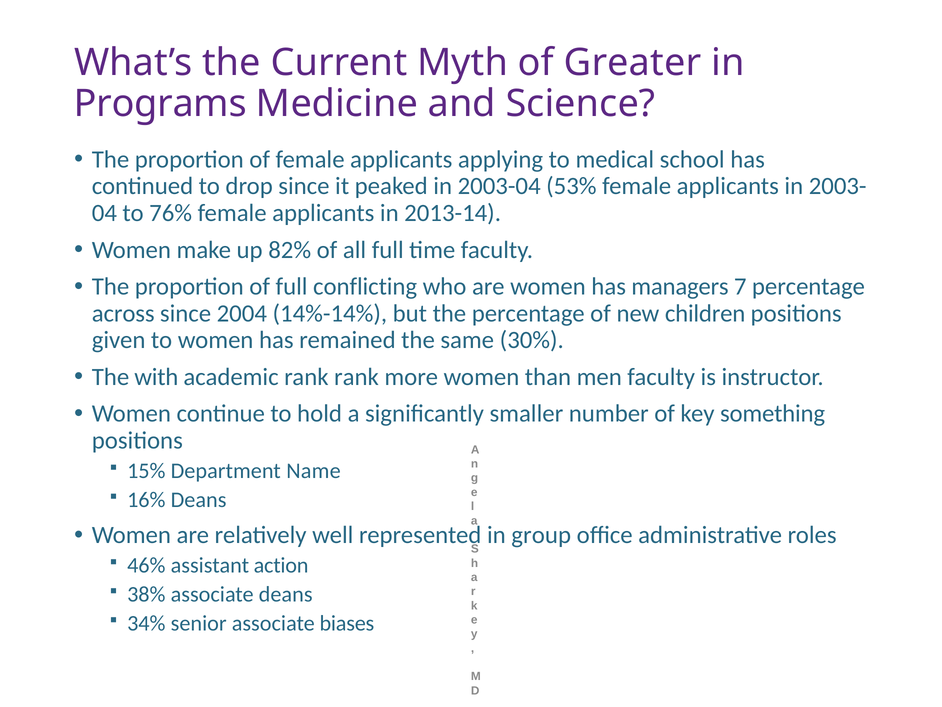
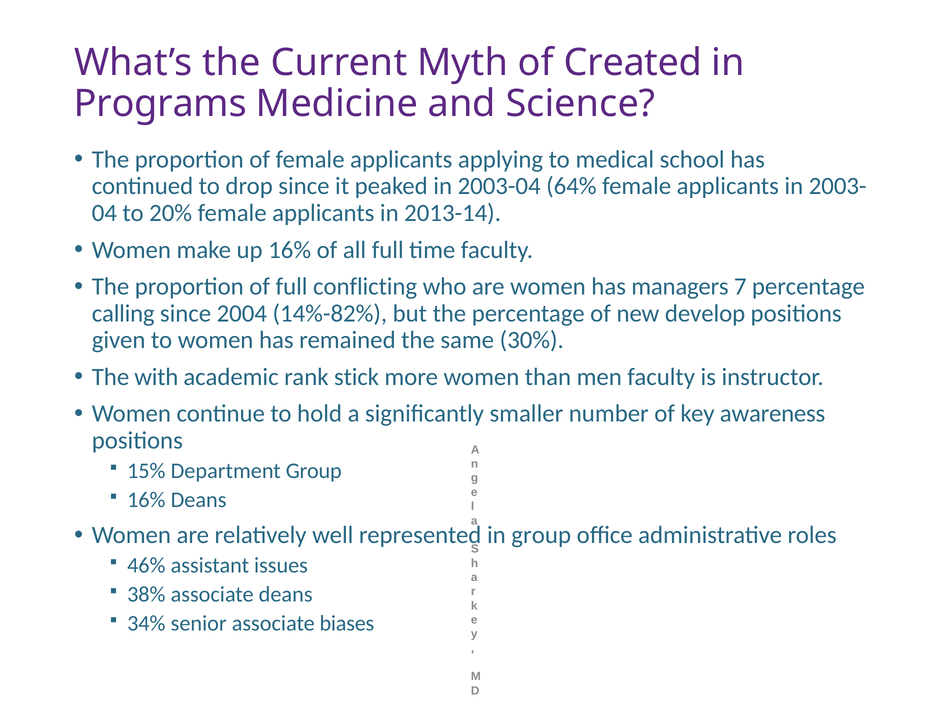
Greater: Greater -> Created
53%: 53% -> 64%
76%: 76% -> 20%
up 82%: 82% -> 16%
across: across -> calling
14%-14%: 14%-14% -> 14%-82%
children: children -> develop
rank rank: rank -> stick
something: something -> awareness
Department Name: Name -> Group
action: action -> issues
